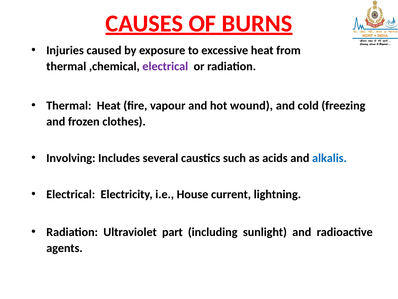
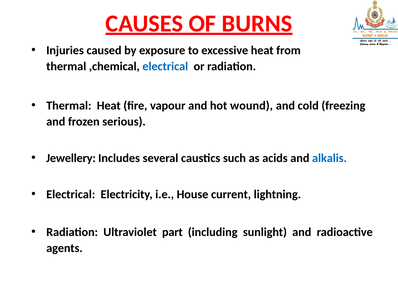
electrical at (165, 66) colour: purple -> blue
clothes: clothes -> serious
Involving: Involving -> Jewellery
